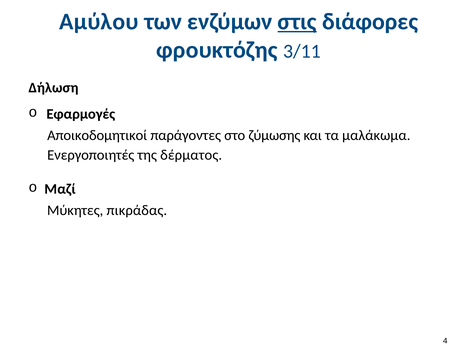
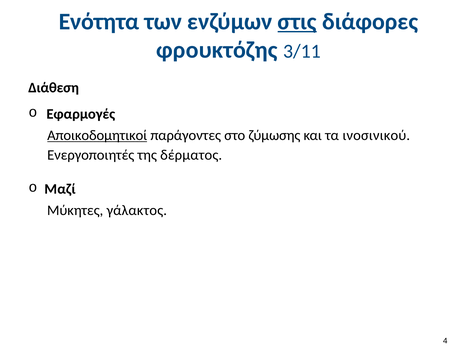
Αμύλου: Αμύλου -> Ενότητα
Δήλωση: Δήλωση -> Διάθεση
Αποικοδομητικοί underline: none -> present
μαλάκωμα: μαλάκωμα -> ινοσινικού
πικράδας: πικράδας -> γάλακτος
